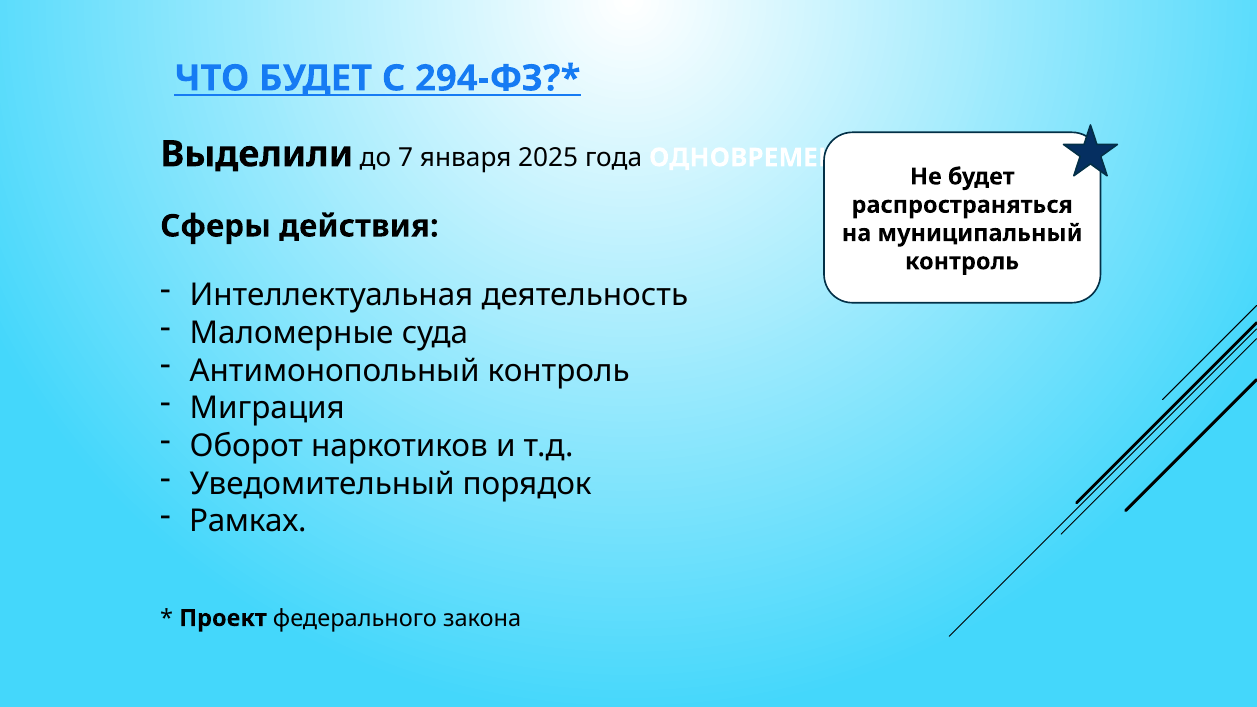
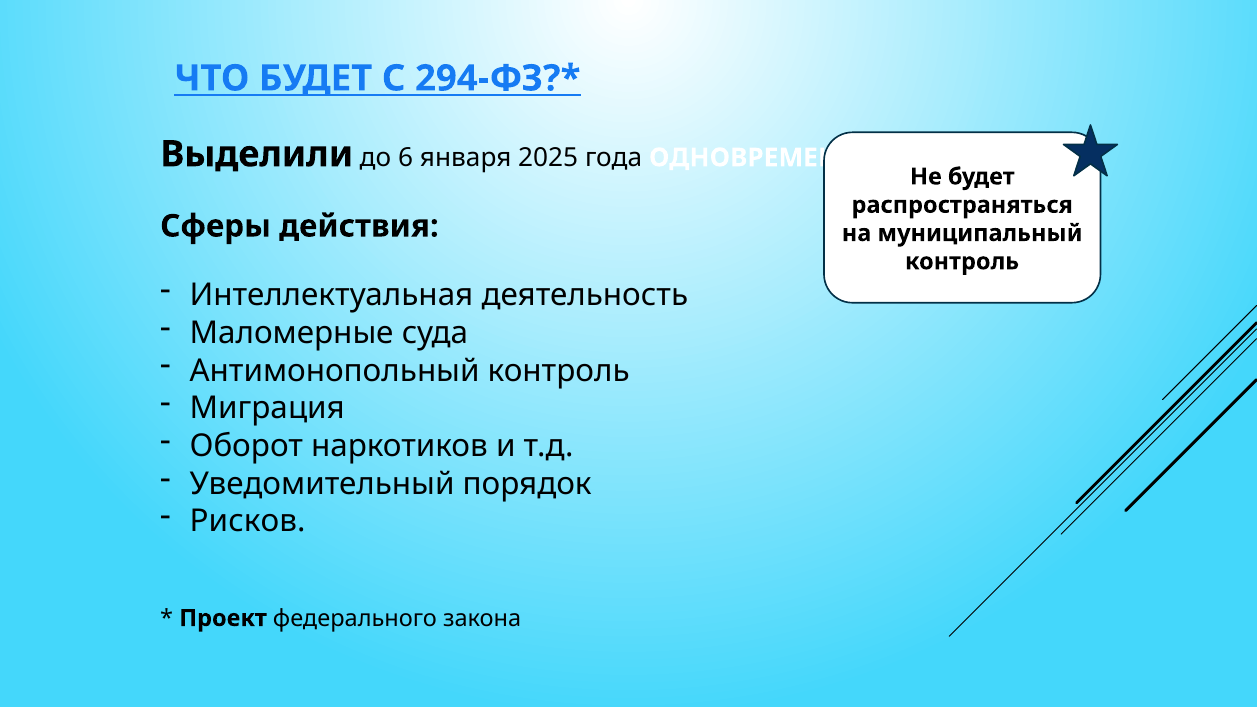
7: 7 -> 6
Рамках: Рамках -> Рисков
